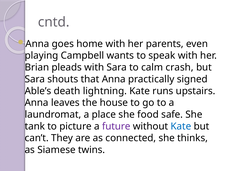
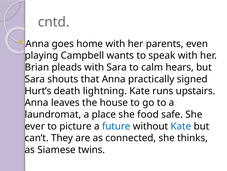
crash: crash -> hears
Able’s: Able’s -> Hurt’s
tank: tank -> ever
future colour: purple -> blue
